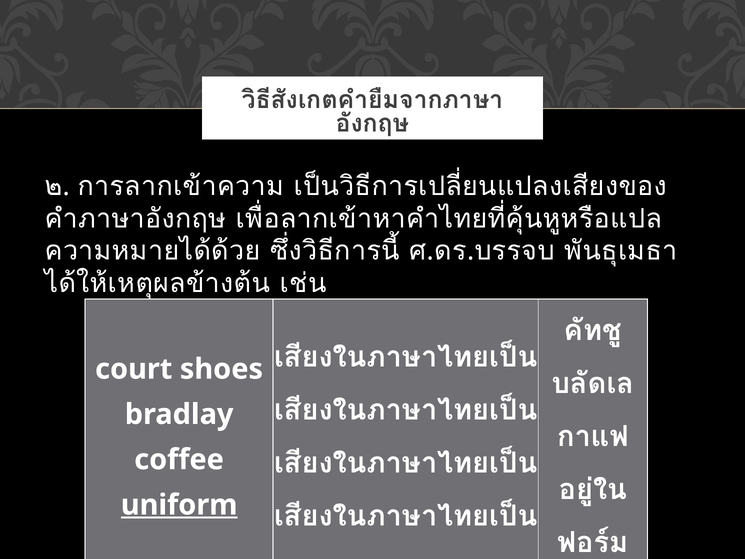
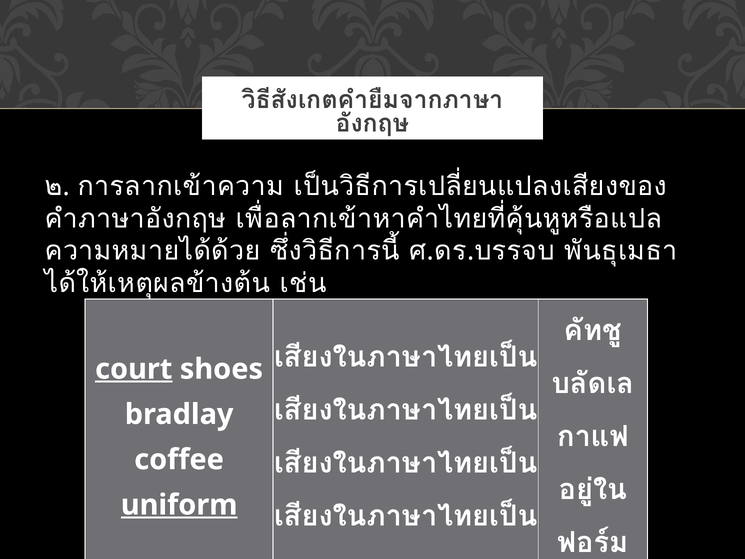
court underline: none -> present
